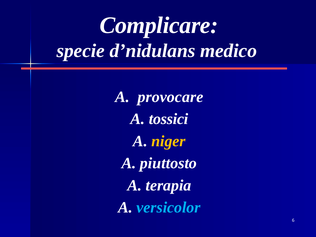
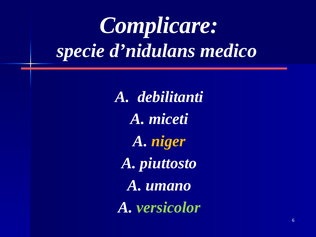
provocare: provocare -> debilitanti
tossici: tossici -> miceti
terapia: terapia -> umano
versicolor colour: light blue -> light green
